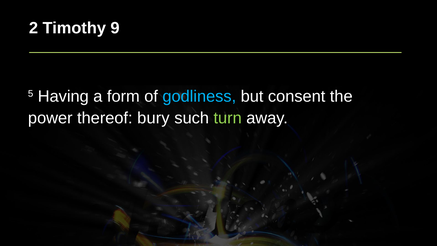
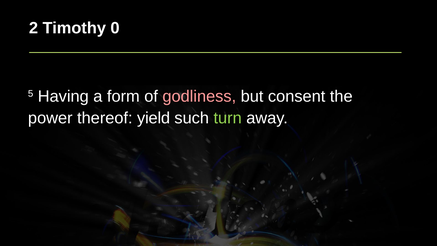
9: 9 -> 0
godliness colour: light blue -> pink
bury: bury -> yield
